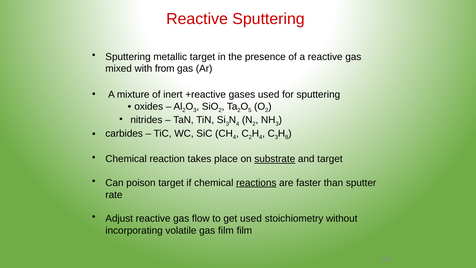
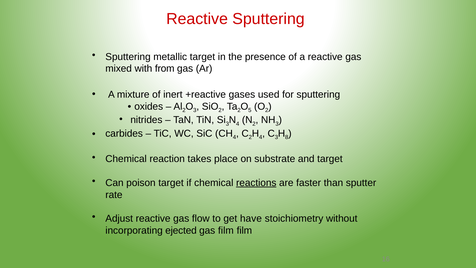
substrate underline: present -> none
get used: used -> have
volatile: volatile -> ejected
